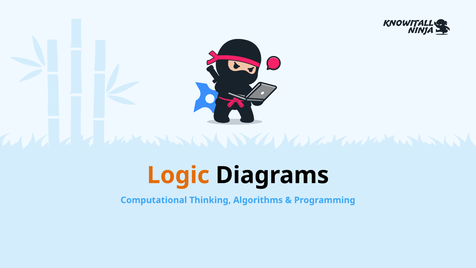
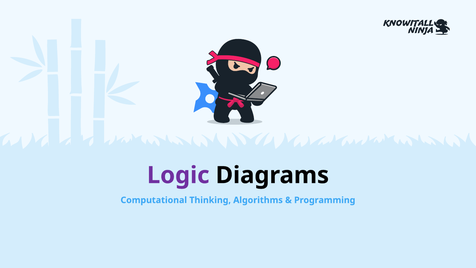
Logic colour: orange -> purple
